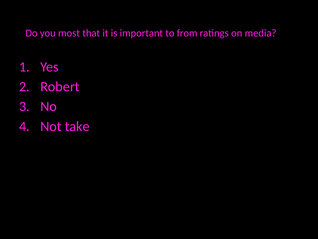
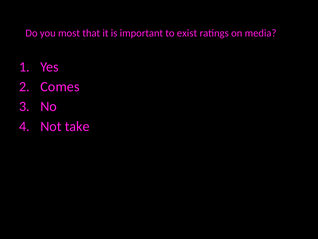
from: from -> exist
Robert: Robert -> Comes
